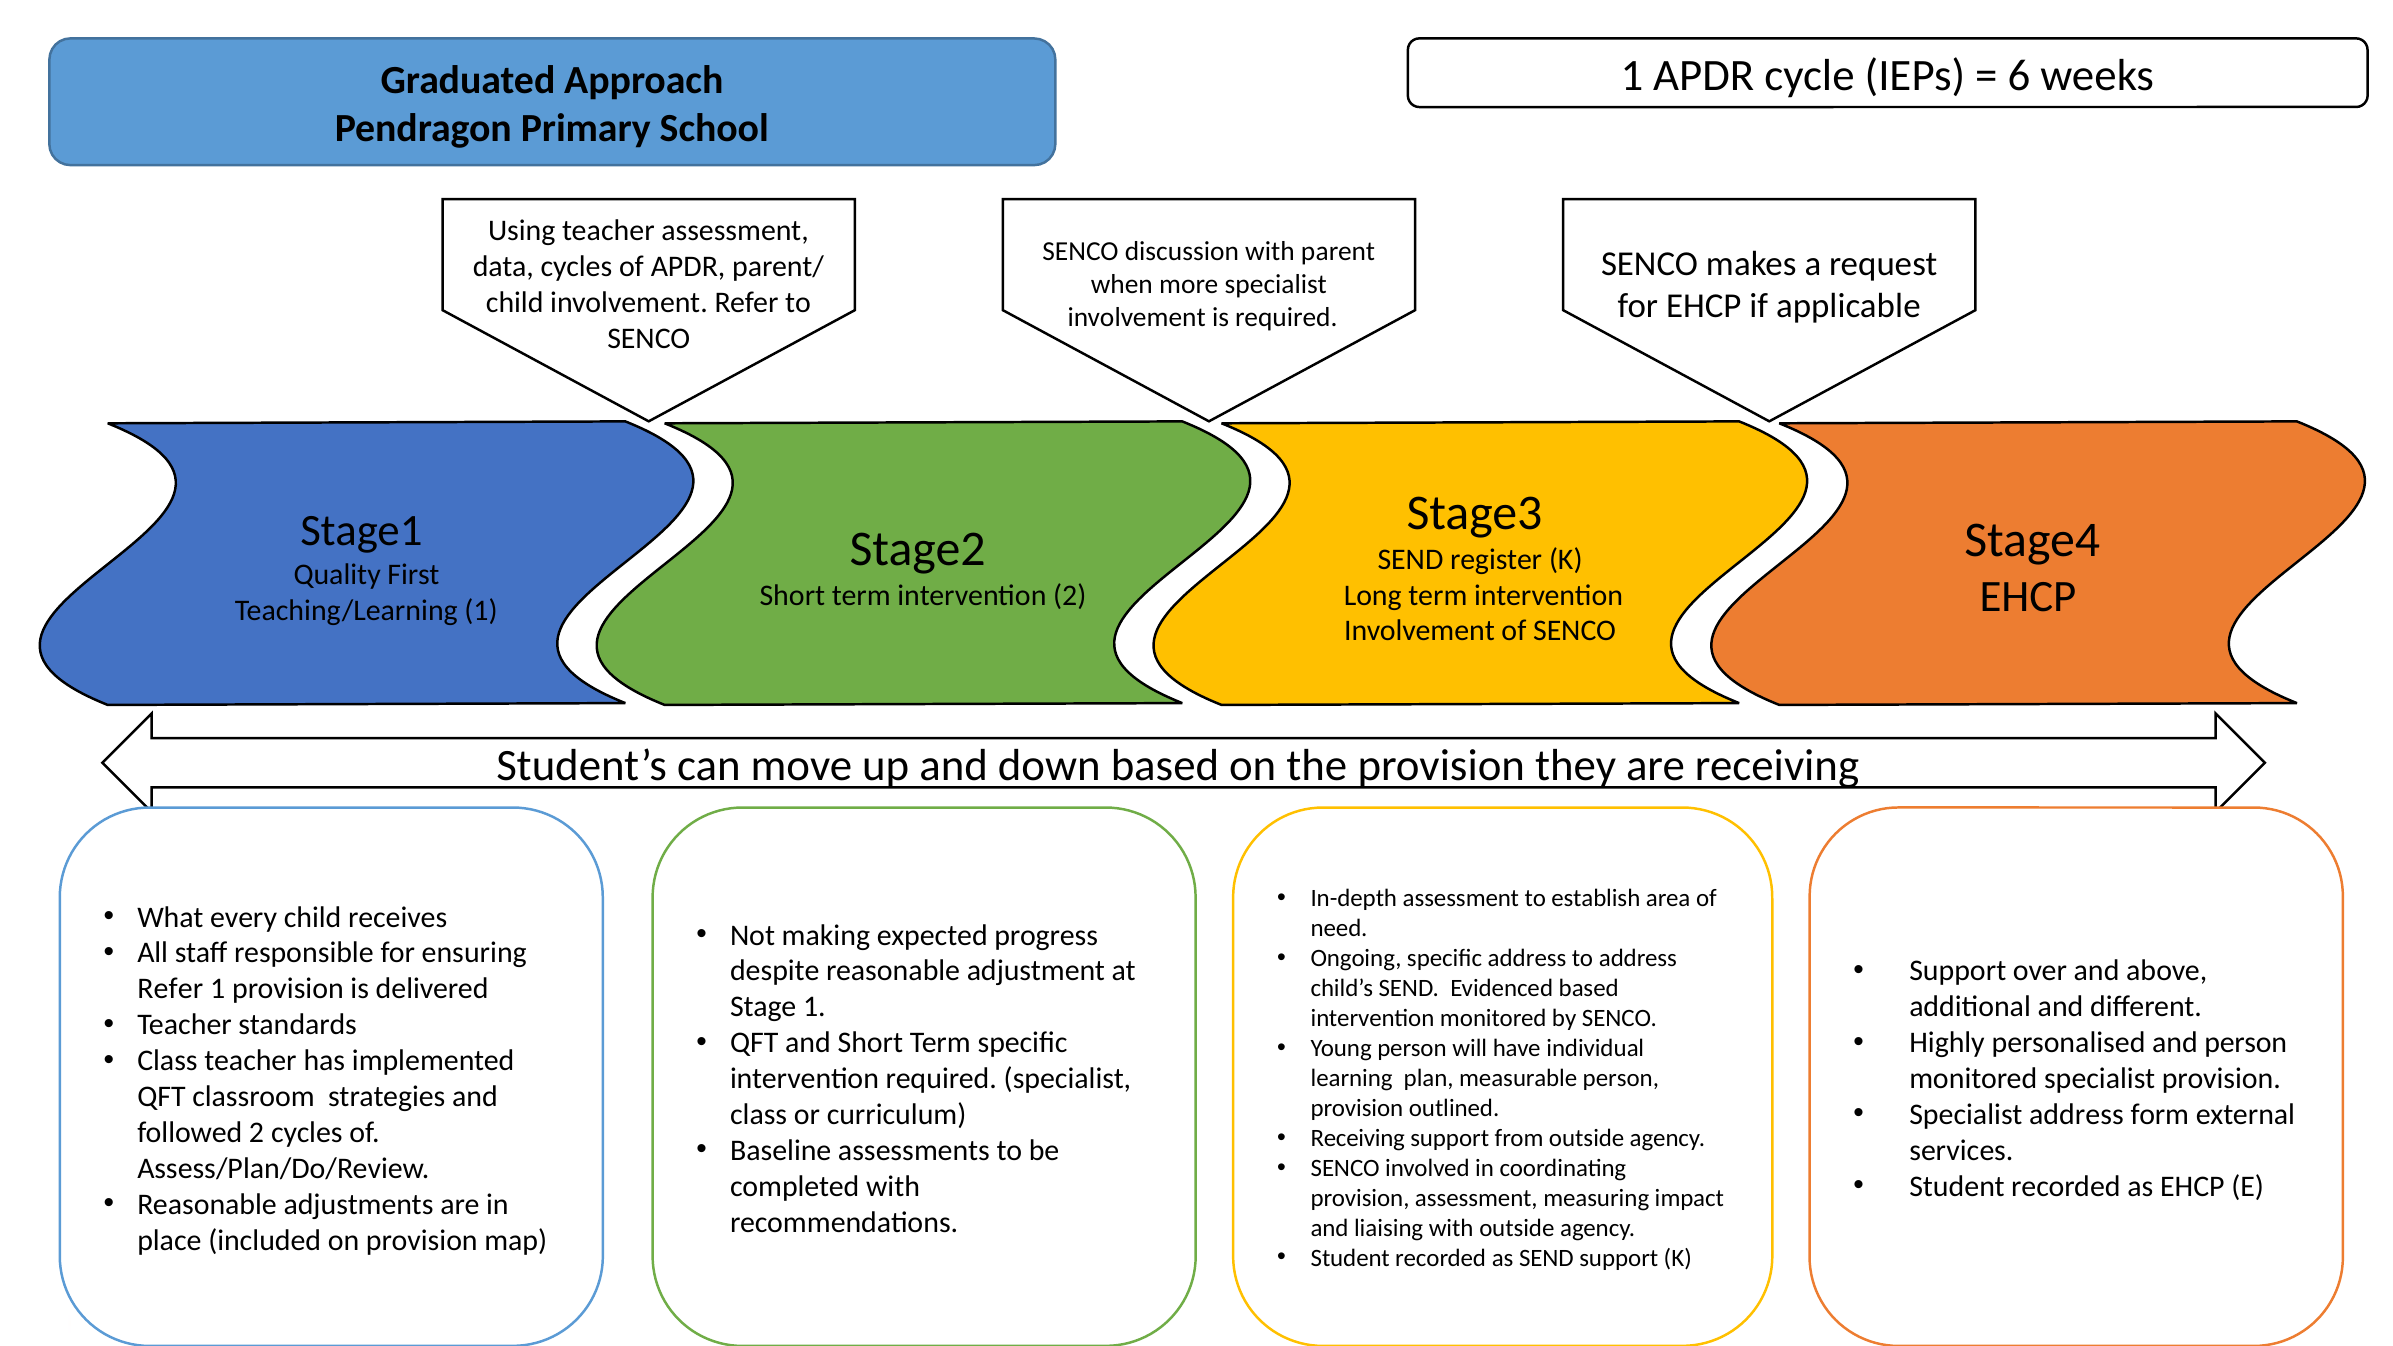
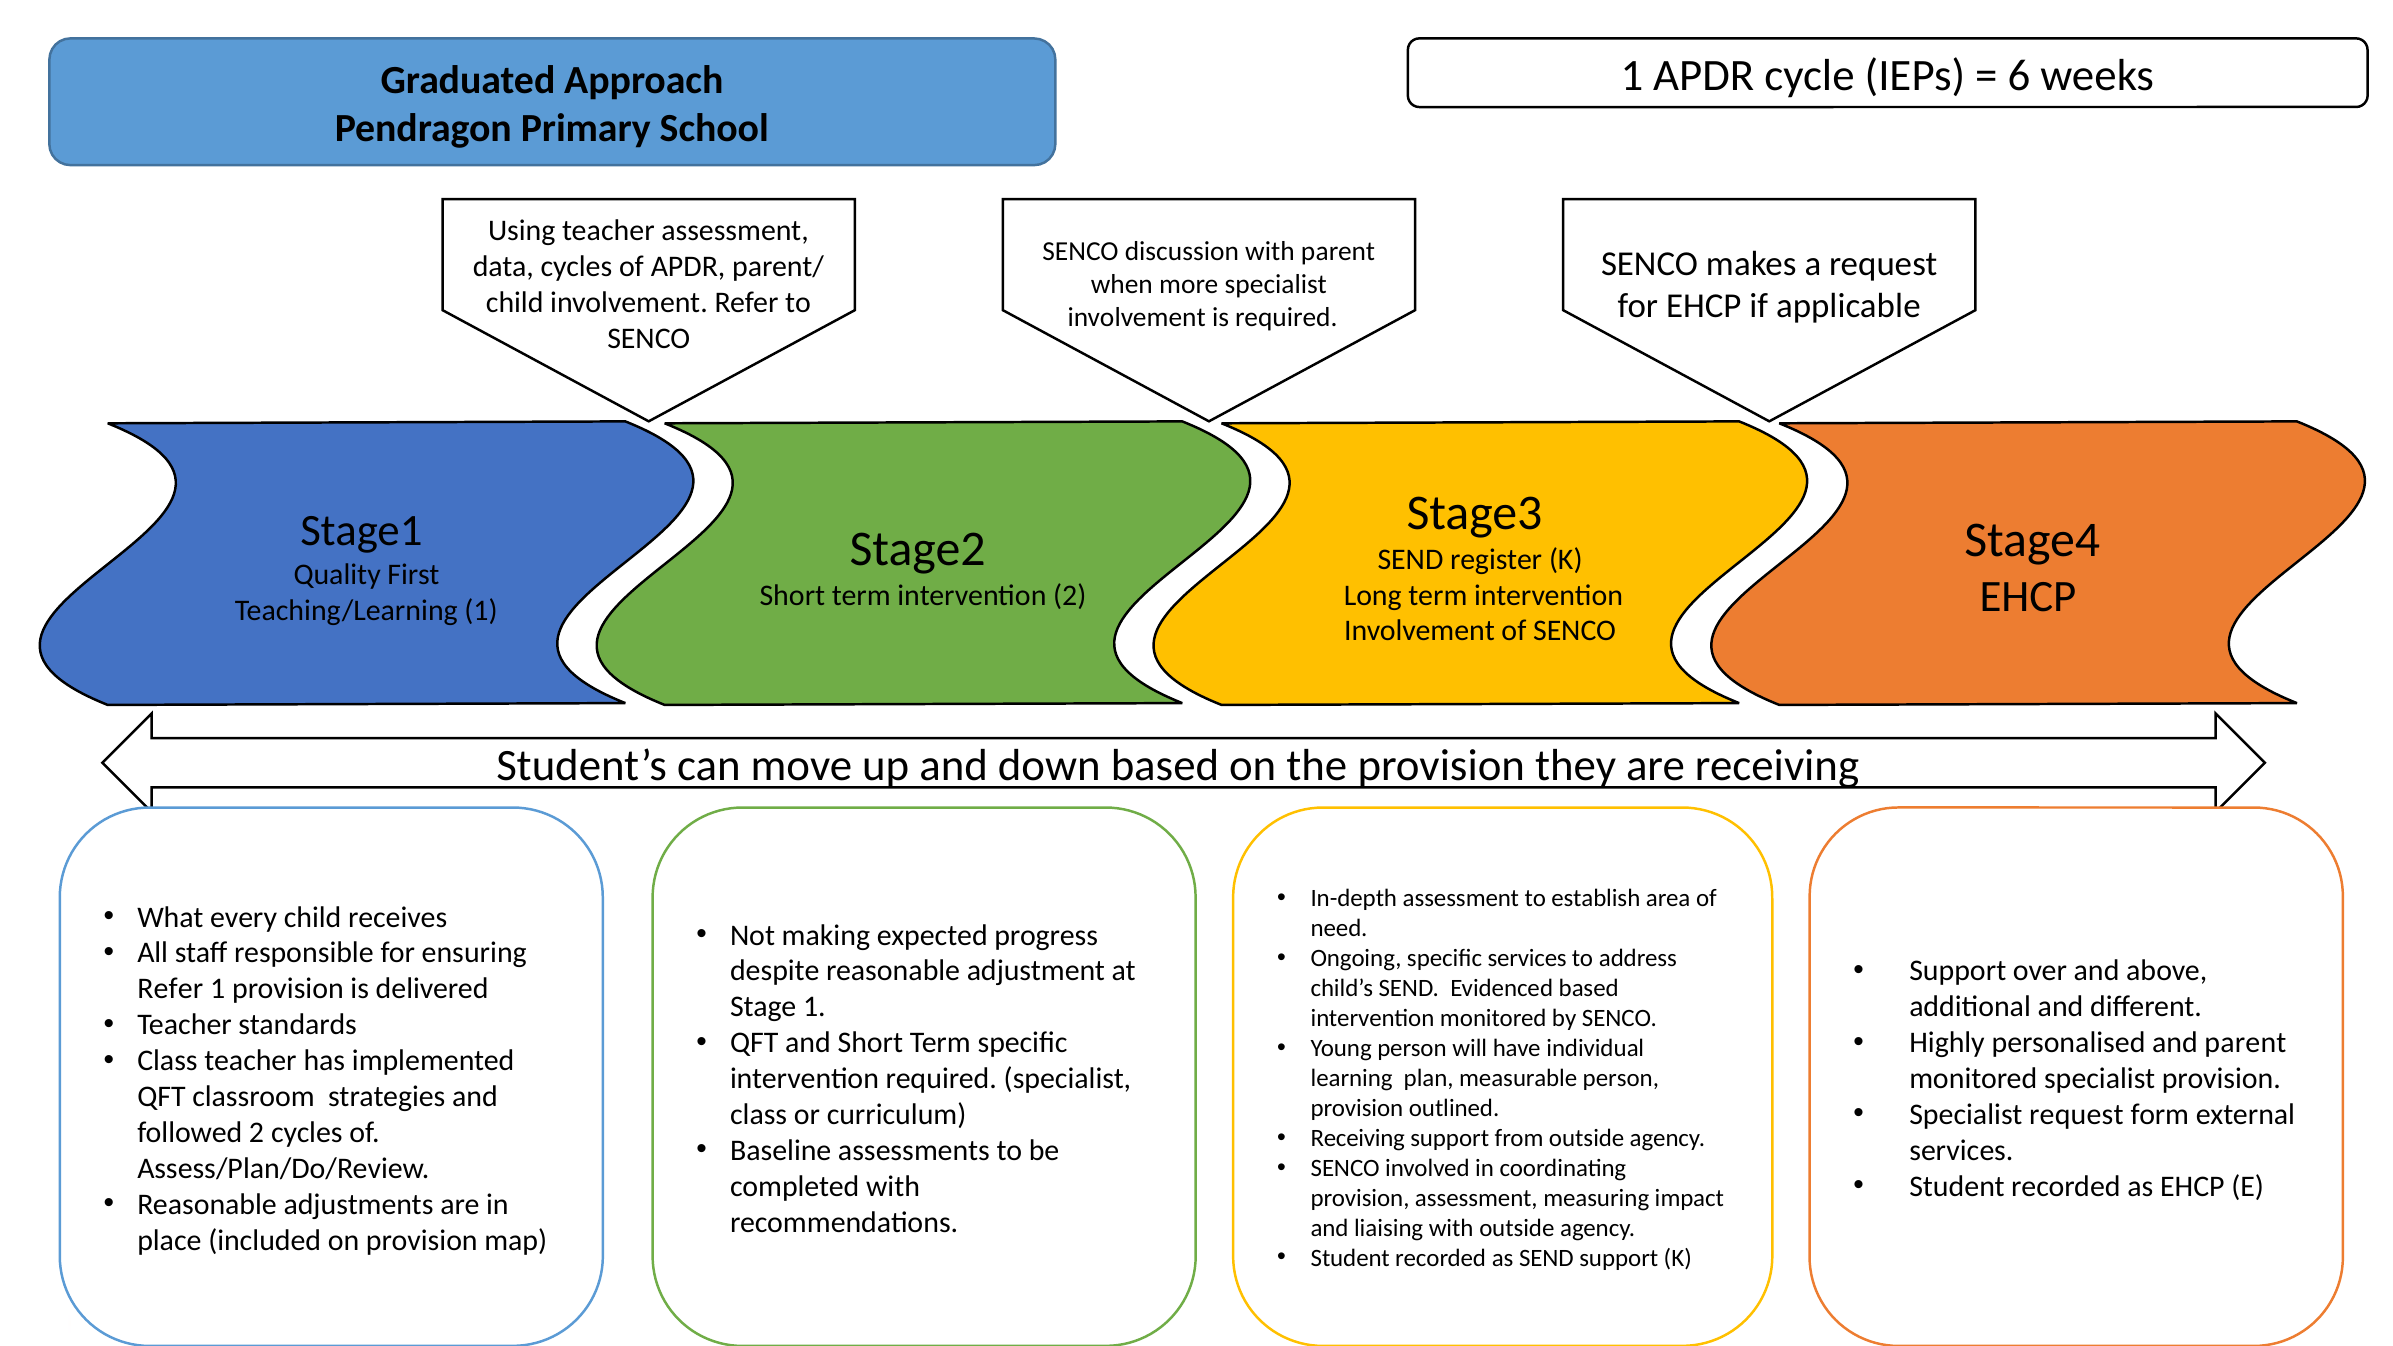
specific address: address -> services
and person: person -> parent
Specialist address: address -> request
